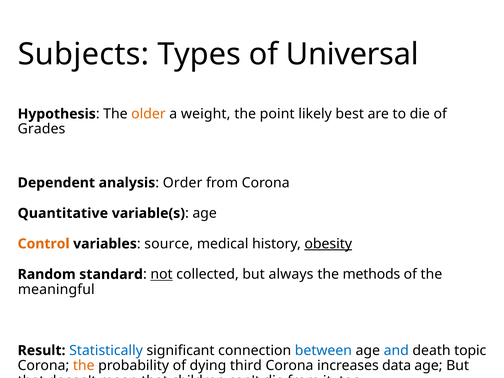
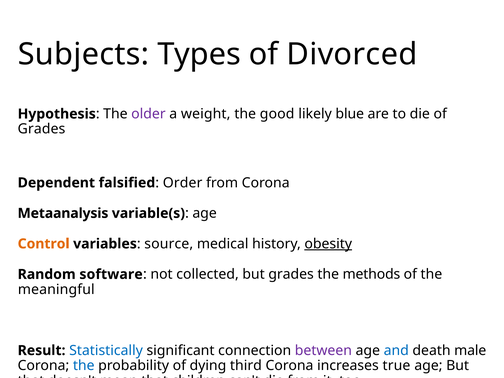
Universal: Universal -> Divorced
older colour: orange -> purple
point: point -> good
best: best -> blue
analysis: analysis -> falsified
Quantitative: Quantitative -> Metaanalysis
standard: standard -> software
not underline: present -> none
but always: always -> grades
between colour: blue -> purple
topic: topic -> male
the at (84, 366) colour: orange -> blue
data: data -> true
